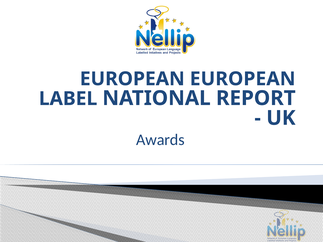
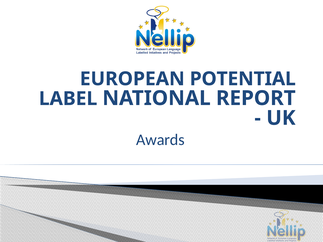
EUROPEAN EUROPEAN: EUROPEAN -> POTENTIAL
